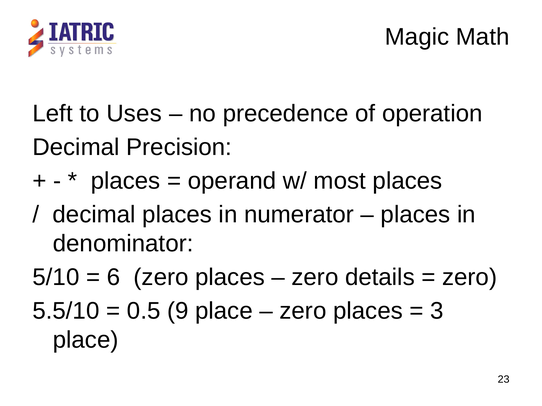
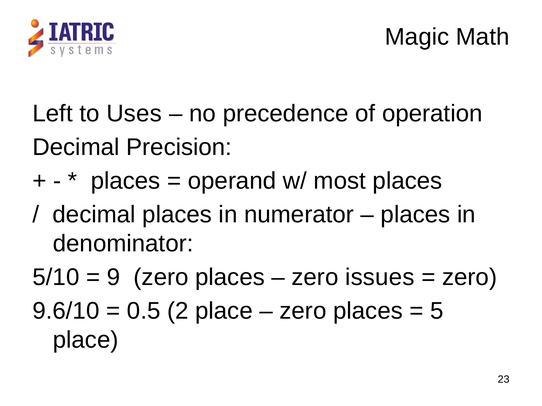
6: 6 -> 9
details: details -> issues
5.5/10: 5.5/10 -> 9.6/10
9: 9 -> 2
3: 3 -> 5
